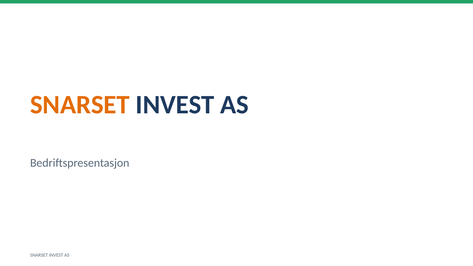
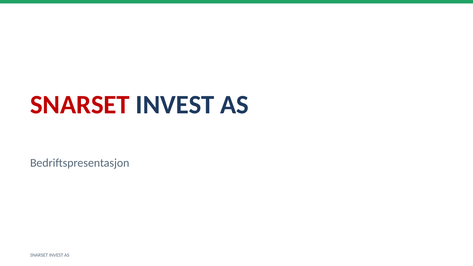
SNARSET at (80, 105) colour: orange -> red
